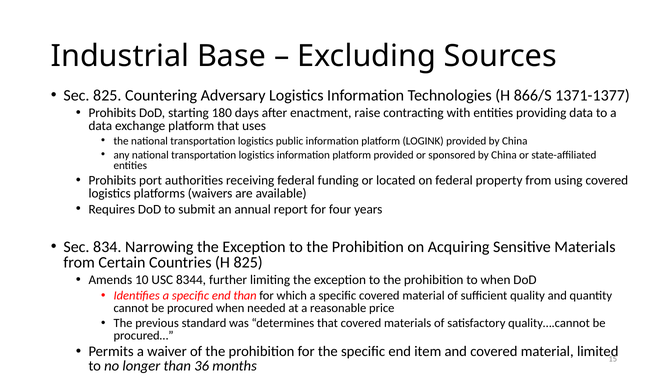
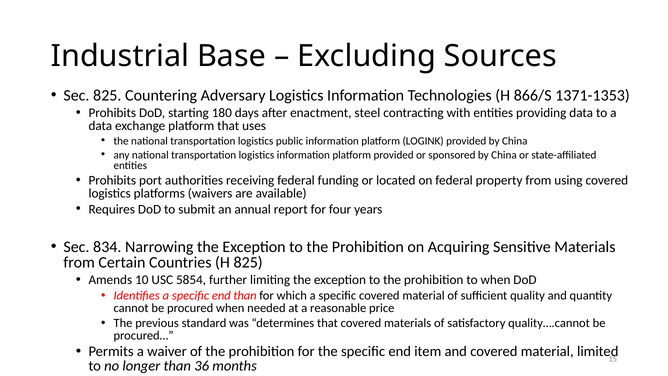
1371-1377: 1371-1377 -> 1371-1353
raise: raise -> steel
8344: 8344 -> 5854
